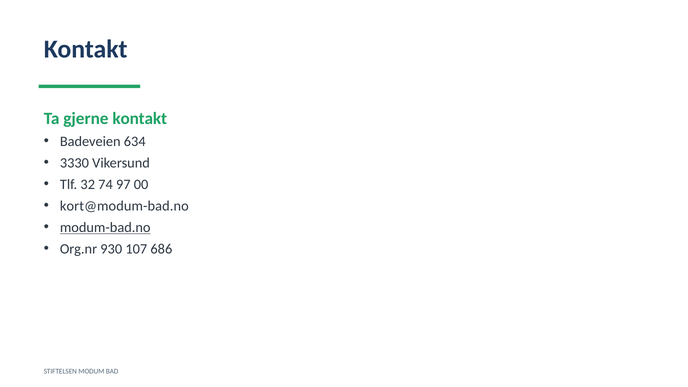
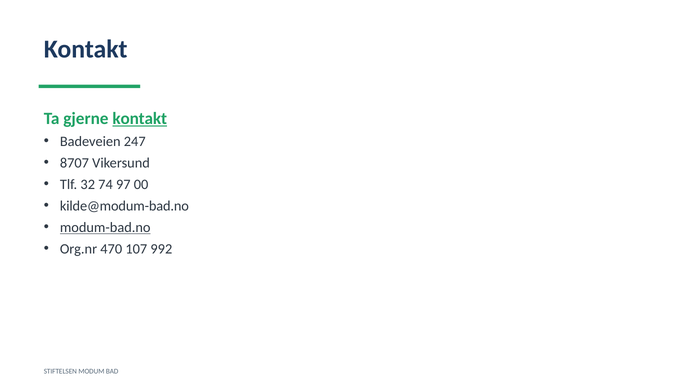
kontakt at (140, 118) underline: none -> present
634: 634 -> 247
3330: 3330 -> 8707
kort@modum-bad.no: kort@modum-bad.no -> kilde@modum-bad.no
930: 930 -> 470
686: 686 -> 992
